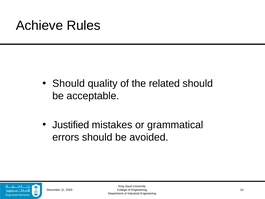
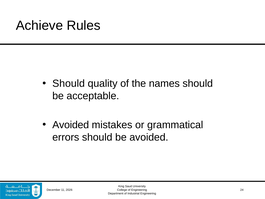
related: related -> names
Justified at (71, 125): Justified -> Avoided
